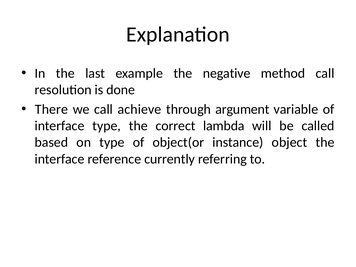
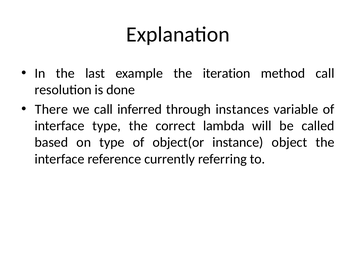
negative: negative -> iteration
achieve: achieve -> inferred
argument: argument -> instances
